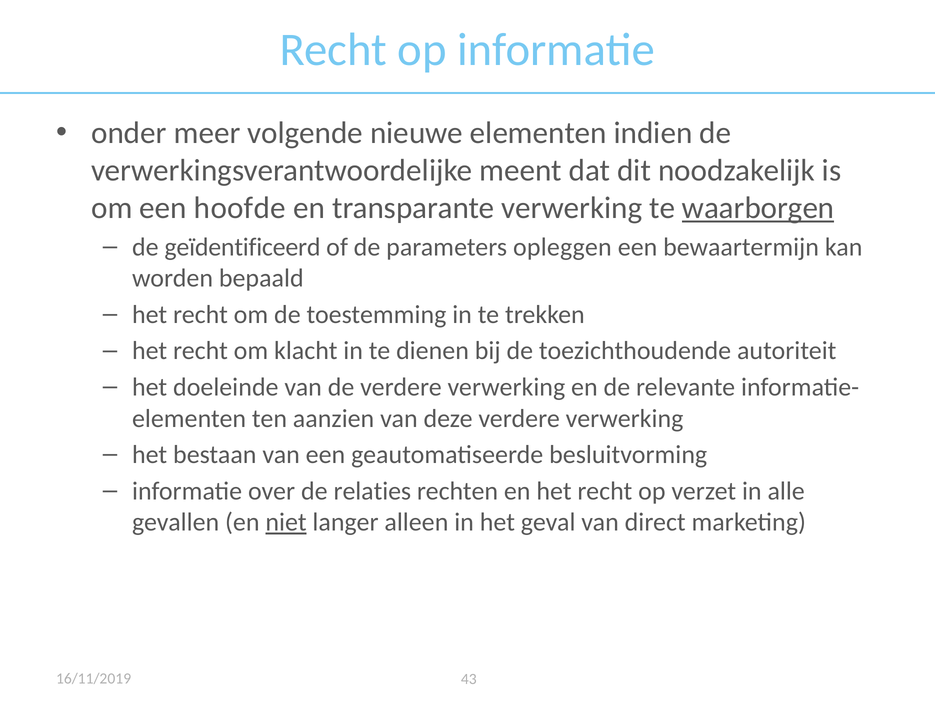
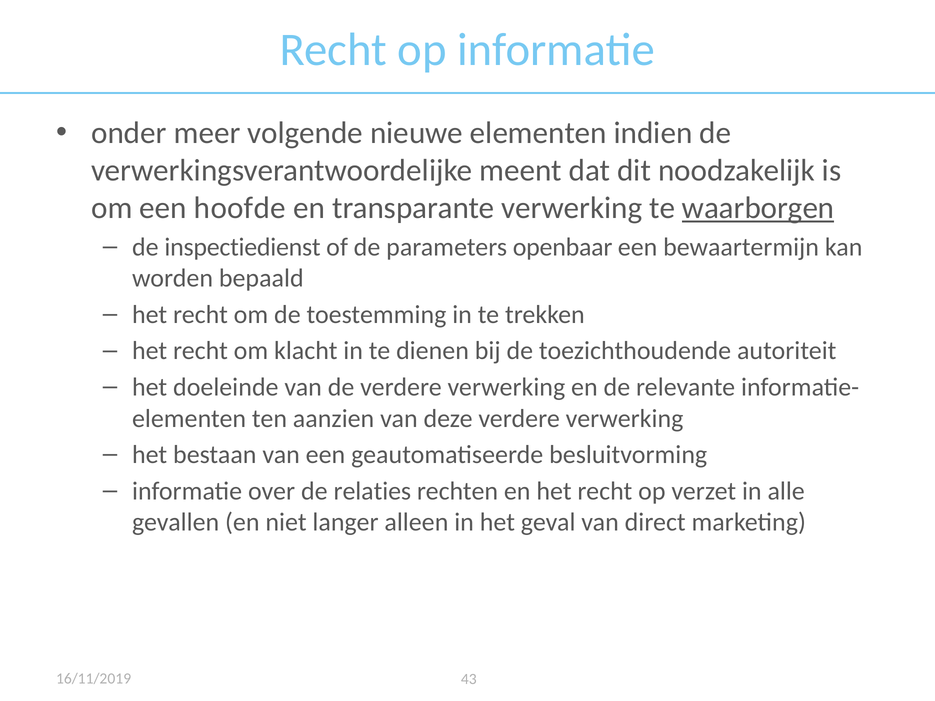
geïdentificeerd: geïdentificeerd -> inspectiedienst
opleggen: opleggen -> openbaar
niet underline: present -> none
